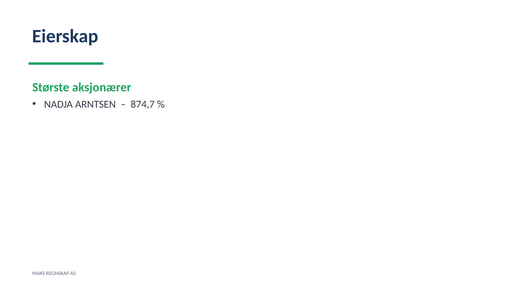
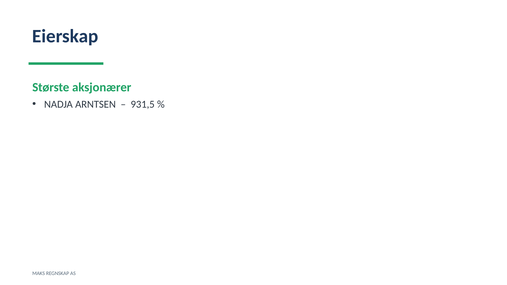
874,7: 874,7 -> 931,5
